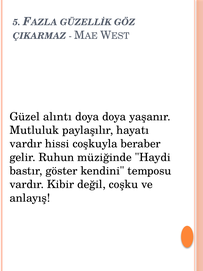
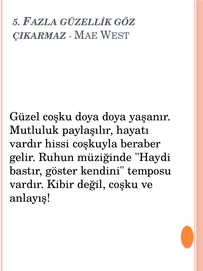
Güzel alıntı: alıntı -> coşku
